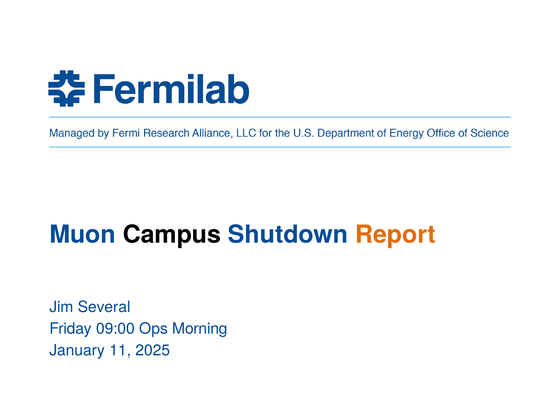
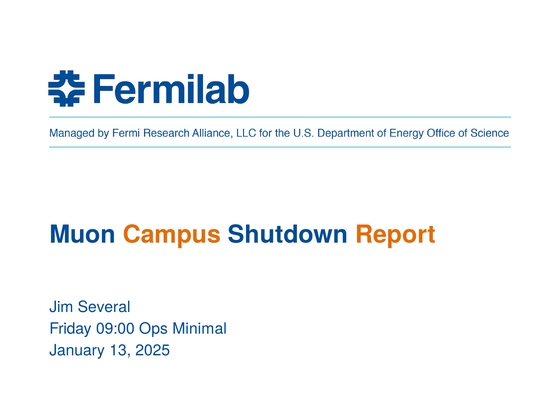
Campus colour: black -> orange
Morning: Morning -> Minimal
11: 11 -> 13
